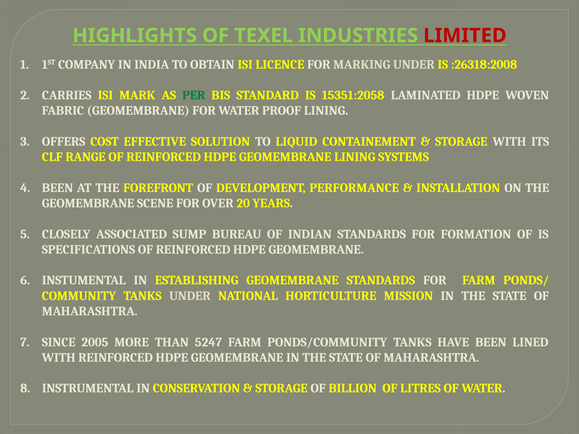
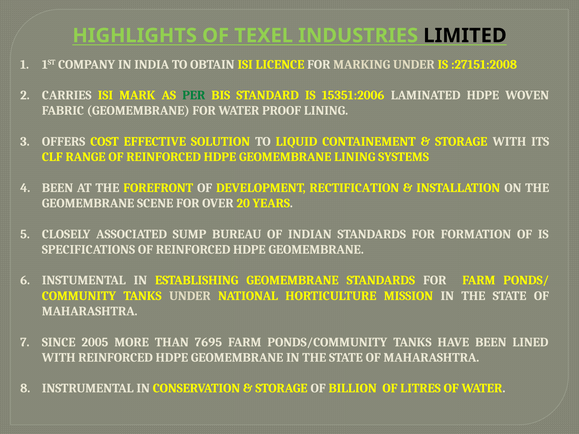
LIMITED colour: red -> black
:26318:2008: :26318:2008 -> :27151:2008
15351:2058: 15351:2058 -> 15351:2006
PERFORMANCE: PERFORMANCE -> RECTIFICATION
5247: 5247 -> 7695
